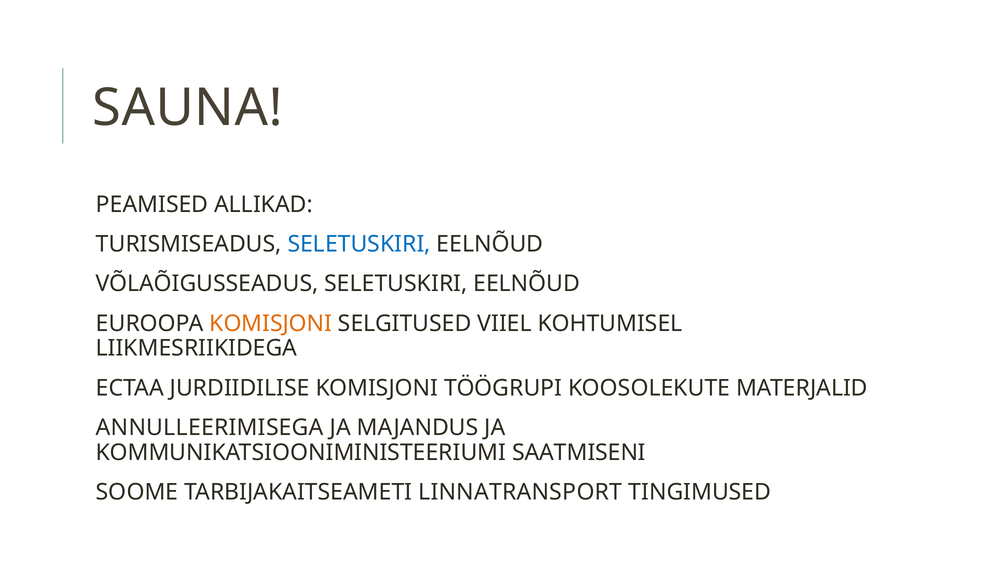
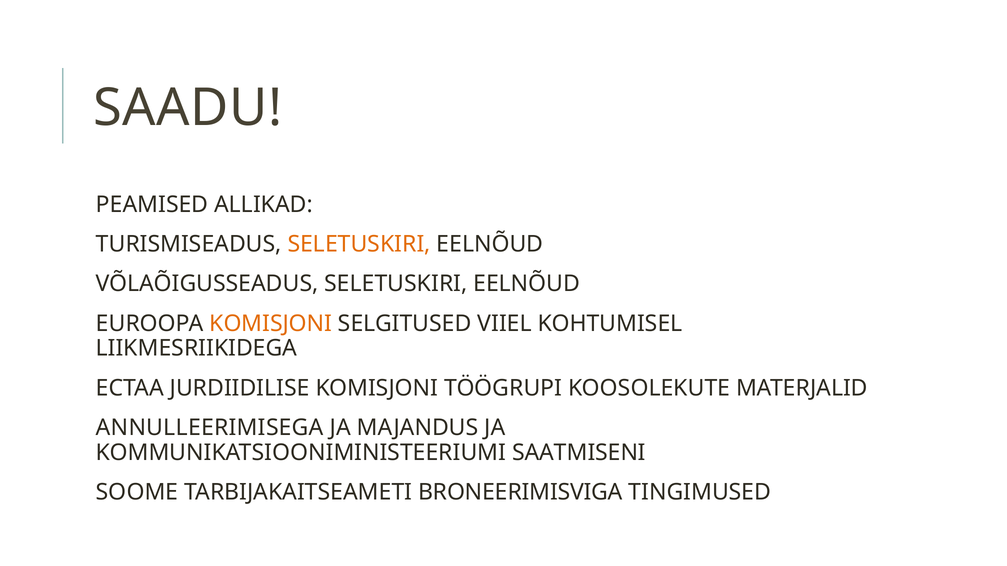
SAUNA: SAUNA -> SAADU
SELETUSKIRI at (359, 245) colour: blue -> orange
LINNATRANSPORT: LINNATRANSPORT -> BRONEERIMISVIGA
